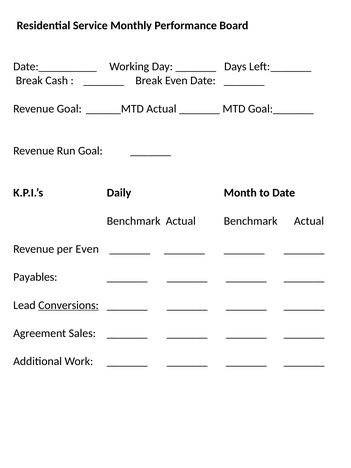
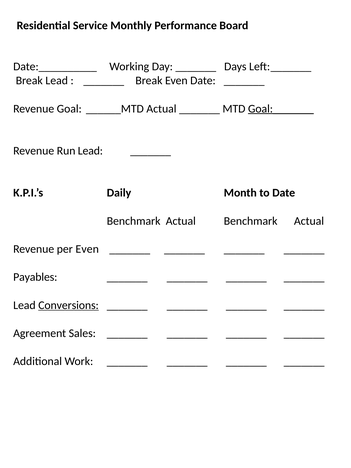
Break Cash: Cash -> Lead
Goal:_______ underline: none -> present
Run Goal: Goal -> Lead
